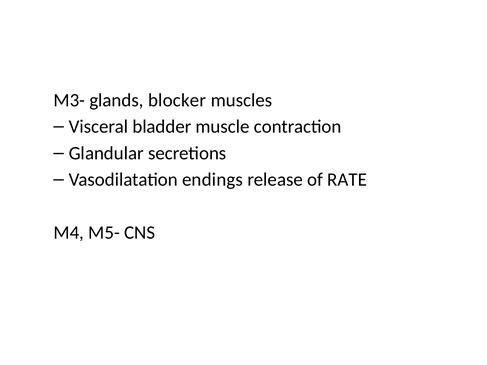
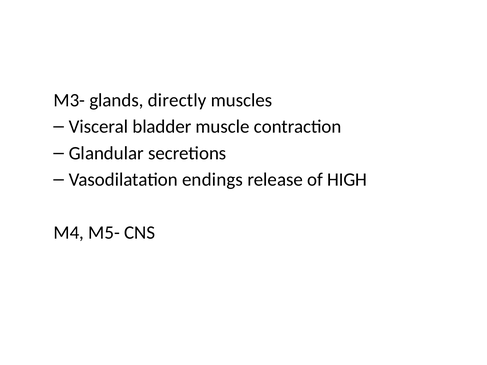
blocker: blocker -> directly
RATE: RATE -> HIGH
